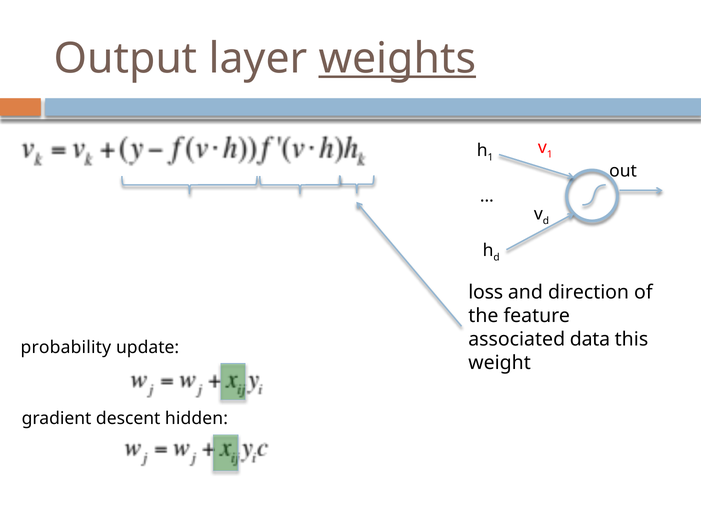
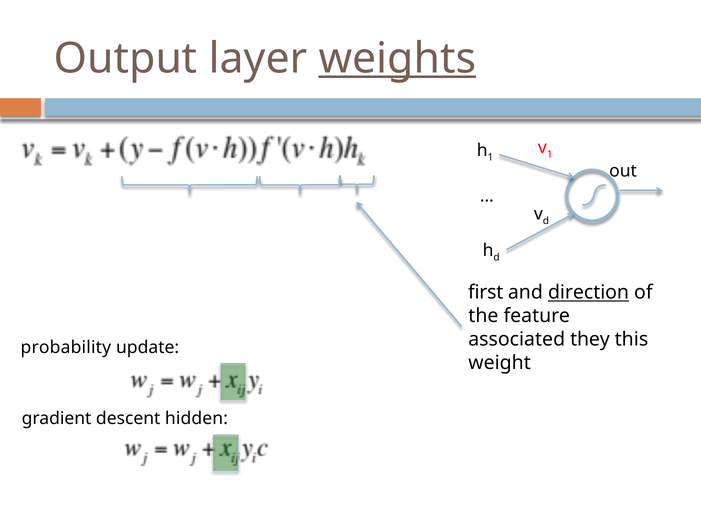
loss: loss -> first
direction underline: none -> present
data: data -> they
